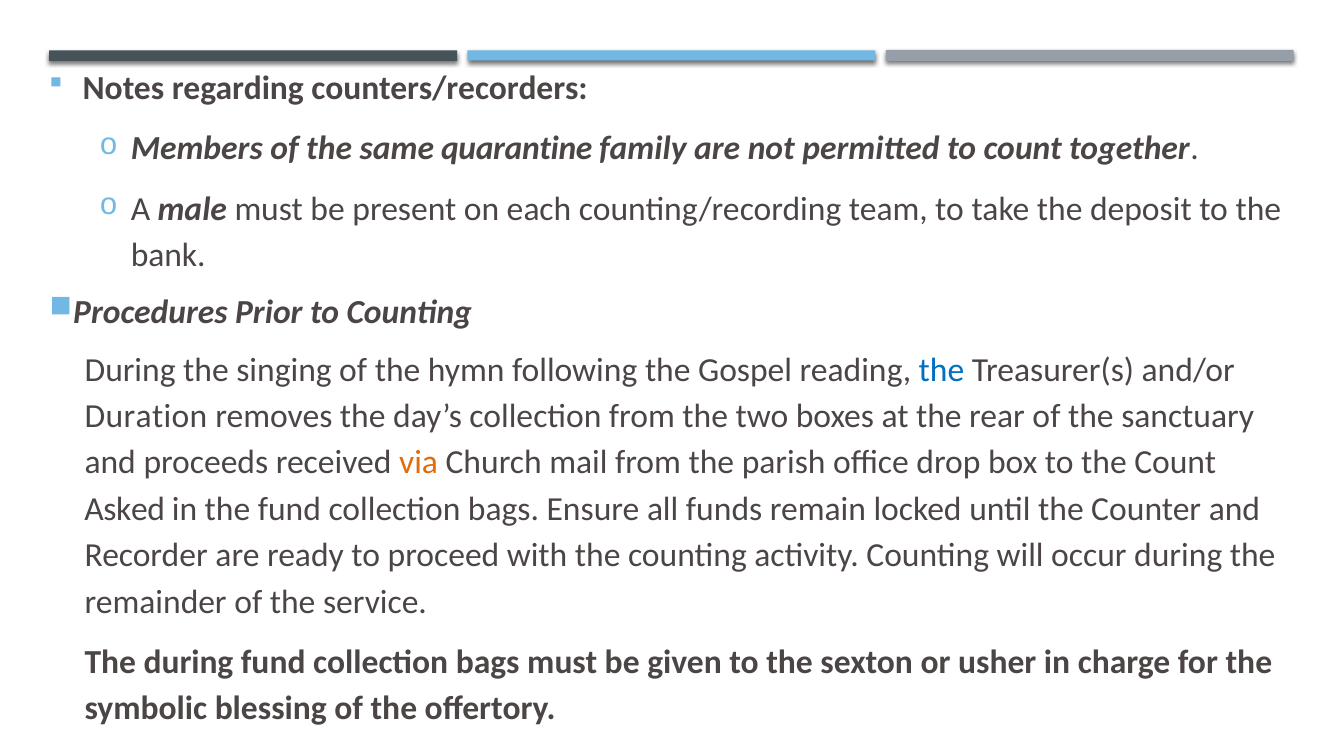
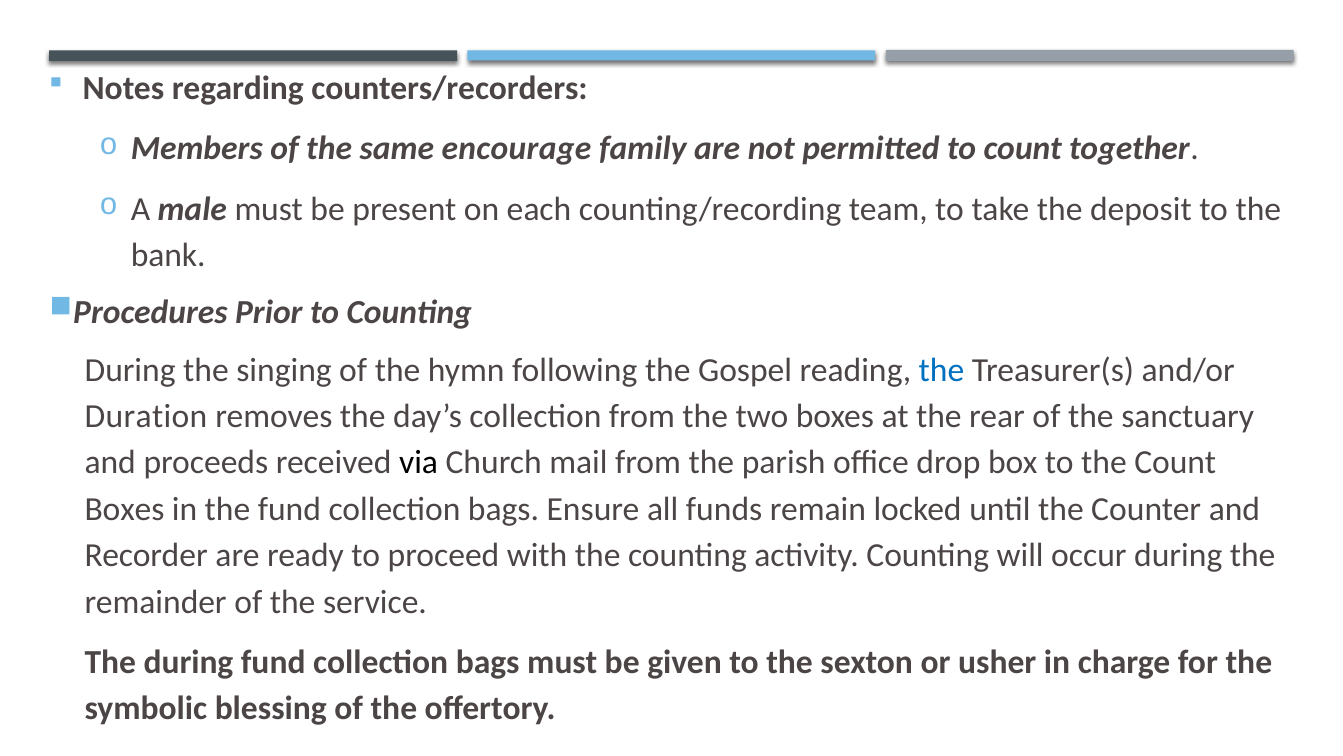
quarantine: quarantine -> encourage
via colour: orange -> black
Asked at (125, 509): Asked -> Boxes
